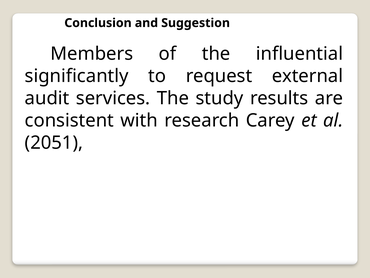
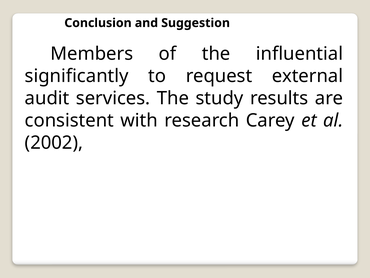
2051: 2051 -> 2002
